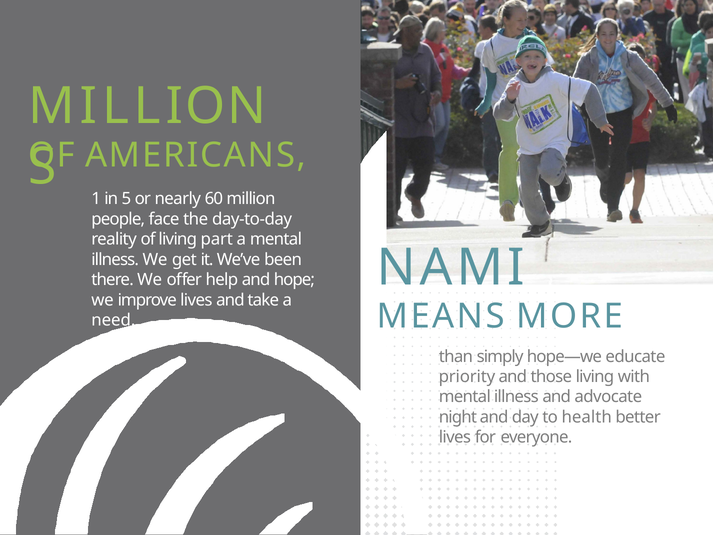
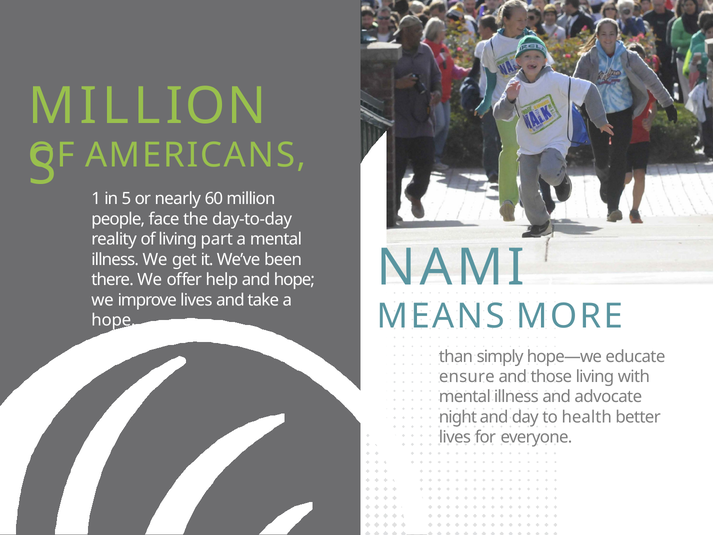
need at (113, 320): need -> hope
priority: priority -> ensure
